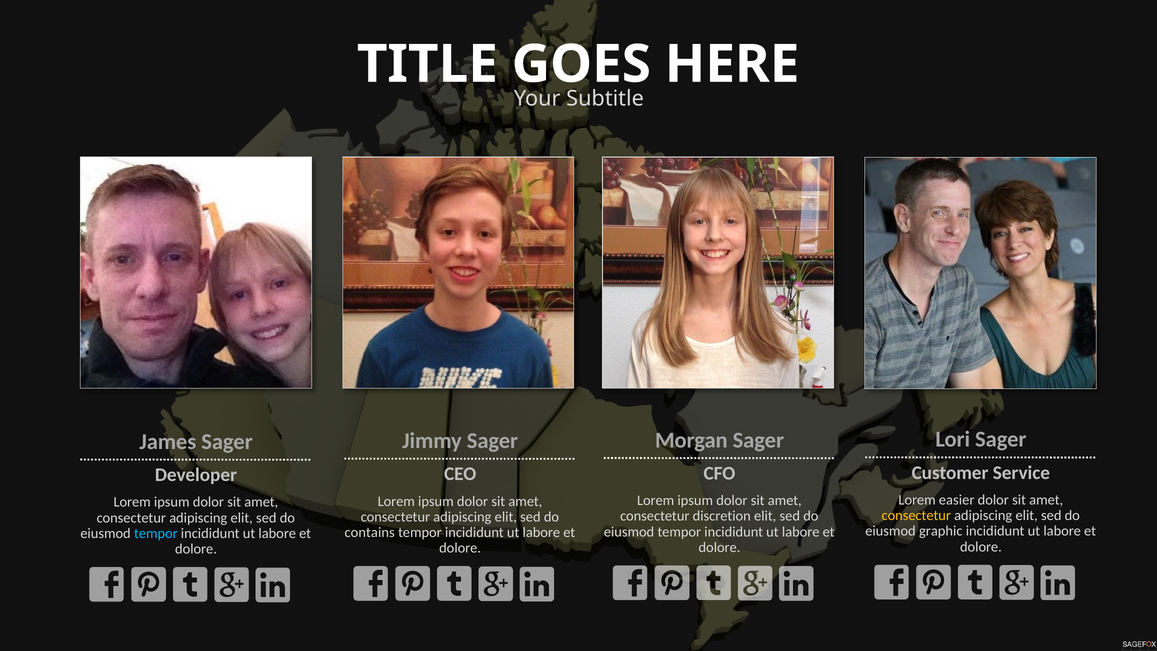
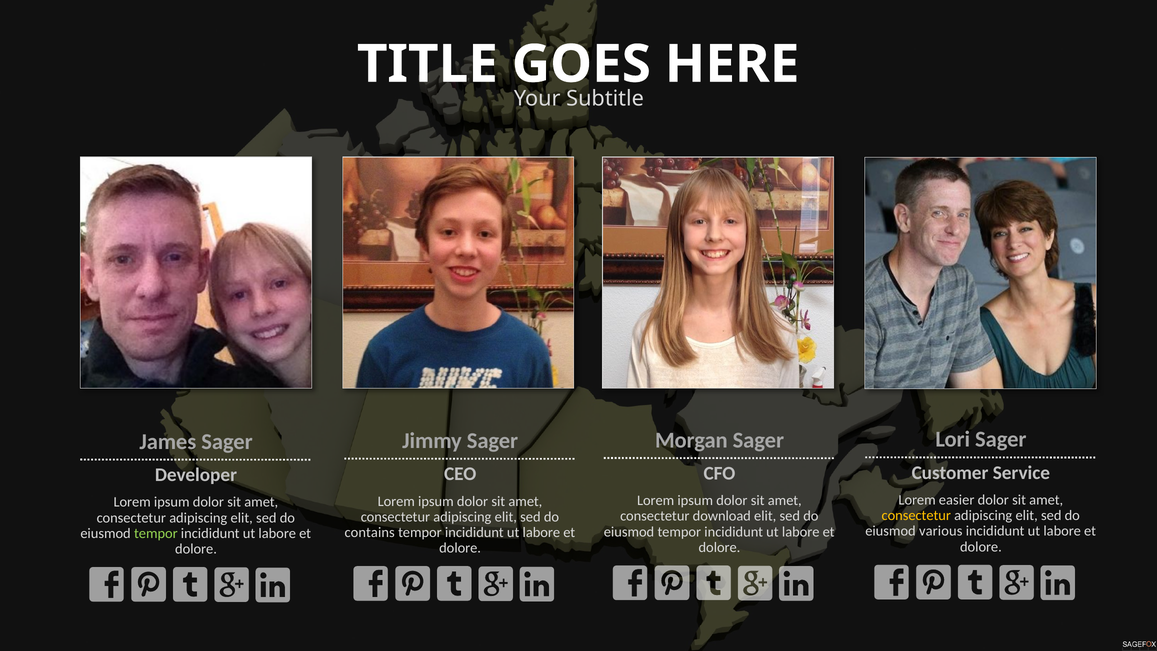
discretion: discretion -> download
graphic: graphic -> various
tempor at (156, 533) colour: light blue -> light green
